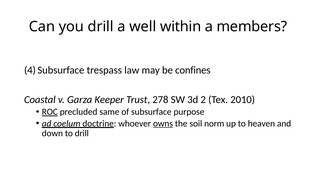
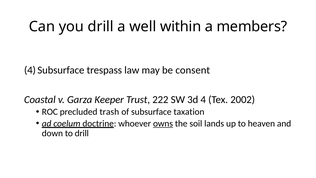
confines: confines -> consent
278: 278 -> 222
2: 2 -> 4
2010: 2010 -> 2002
ROC underline: present -> none
same: same -> trash
purpose: purpose -> taxation
norm: norm -> lands
